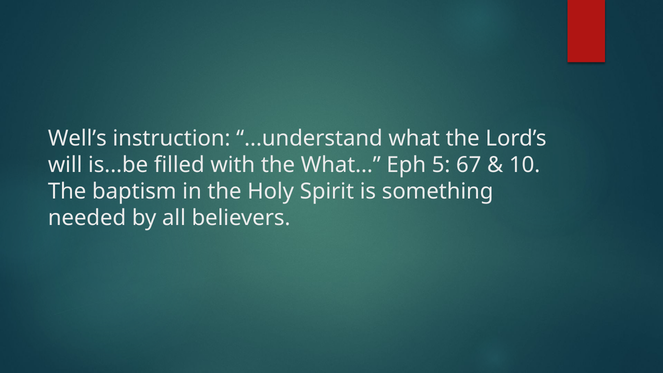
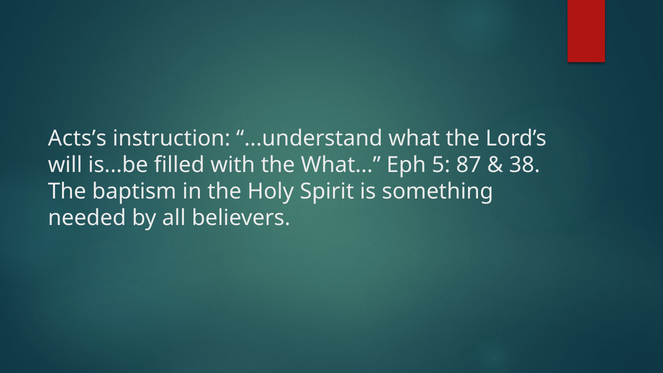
Well’s: Well’s -> Acts’s
67: 67 -> 87
10: 10 -> 38
